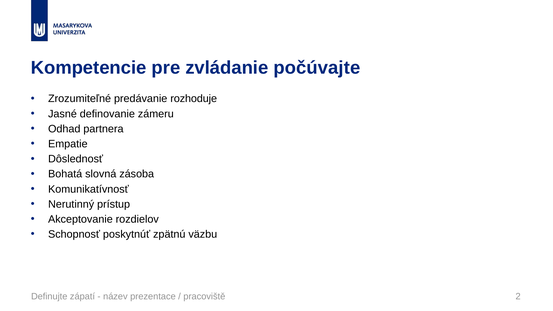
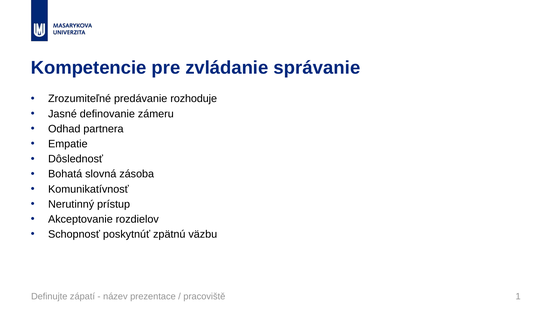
počúvajte: počúvajte -> správanie
2: 2 -> 1
